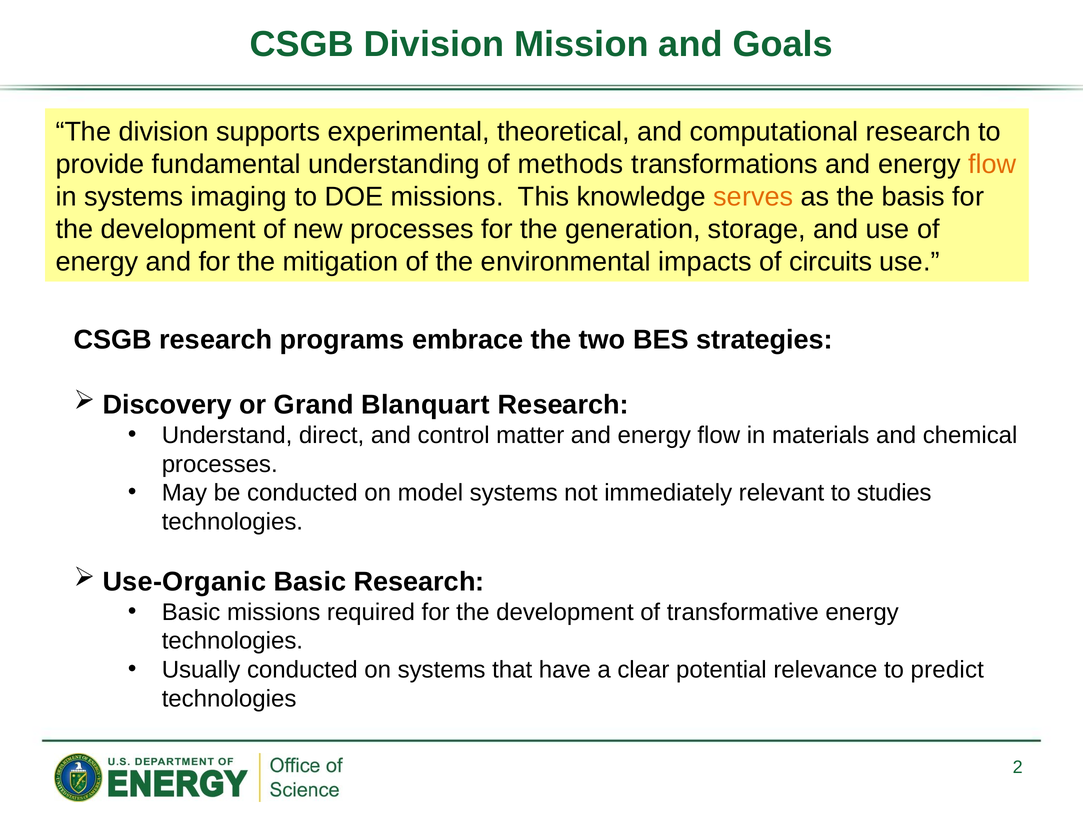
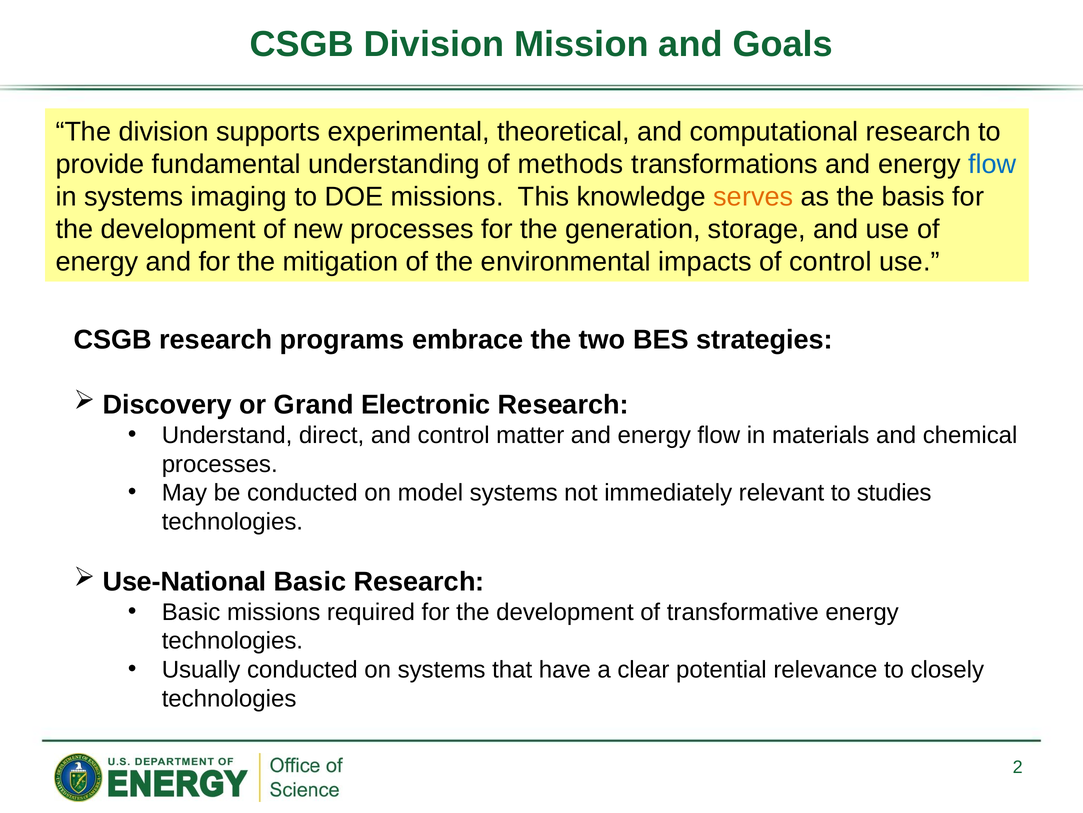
flow at (992, 164) colour: orange -> blue
of circuits: circuits -> control
Blanquart: Blanquart -> Electronic
Use-Organic: Use-Organic -> Use-National
predict: predict -> closely
